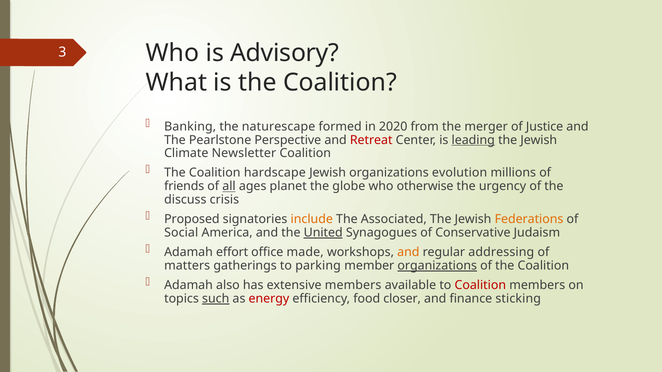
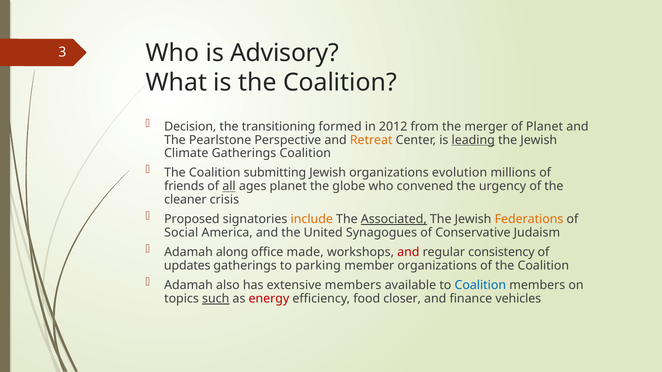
Banking: Banking -> Decision
naturescape: naturescape -> transitioning
2020: 2020 -> 2012
of Justice: Justice -> Planet
Retreat colour: red -> orange
Climate Newsletter: Newsletter -> Gatherings
hardscape: hardscape -> submitting
otherwise: otherwise -> convened
discuss: discuss -> cleaner
Associated underline: none -> present
United underline: present -> none
effort: effort -> along
and at (408, 253) colour: orange -> red
addressing: addressing -> consistency
matters: matters -> updates
organizations at (437, 266) underline: present -> none
Coalition at (480, 286) colour: red -> blue
sticking: sticking -> vehicles
